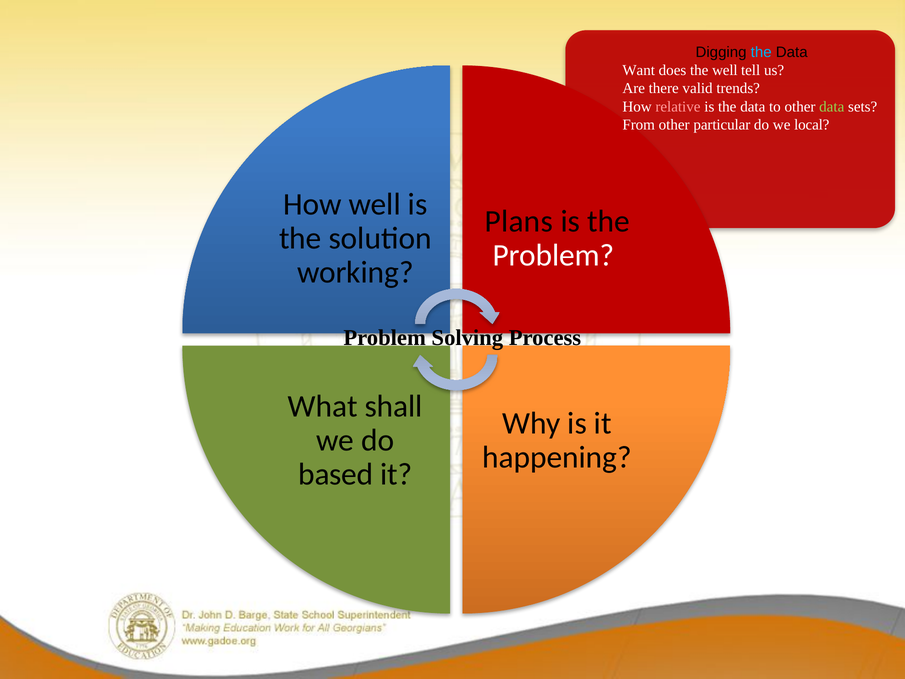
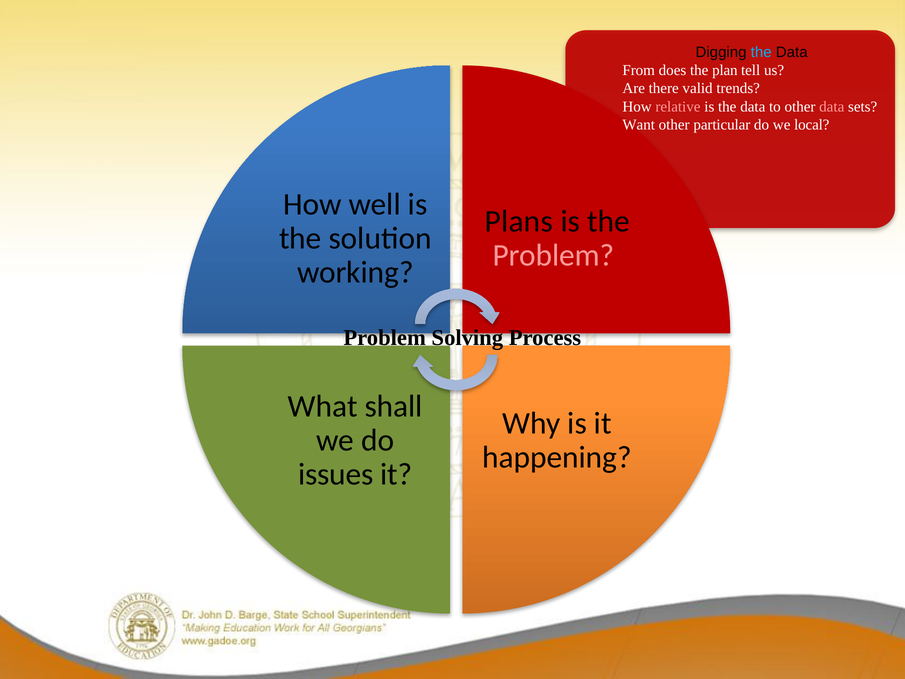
Want: Want -> From
the well: well -> plan
data at (832, 107) colour: light green -> pink
From: From -> Want
Problem at (553, 255) colour: white -> pink
based: based -> issues
